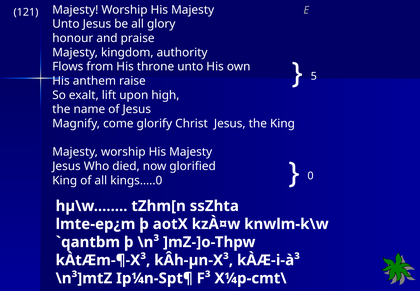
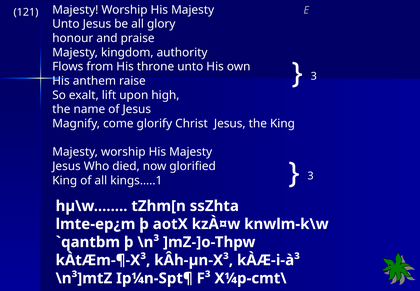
5 at (314, 76): 5 -> 3
0 at (311, 176): 0 -> 3
kings…..0: kings…..0 -> kings…..1
